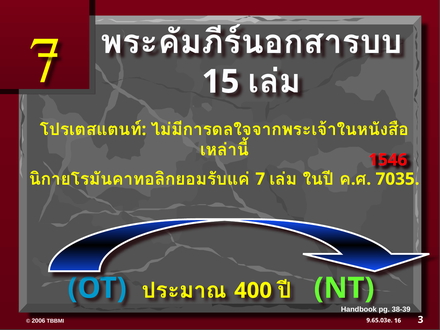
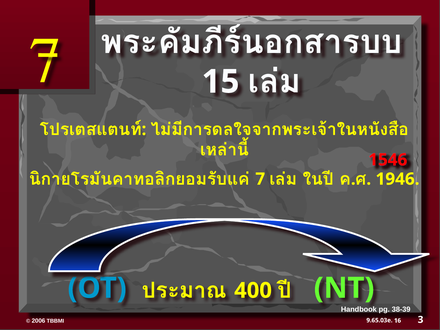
7035: 7035 -> 1946
